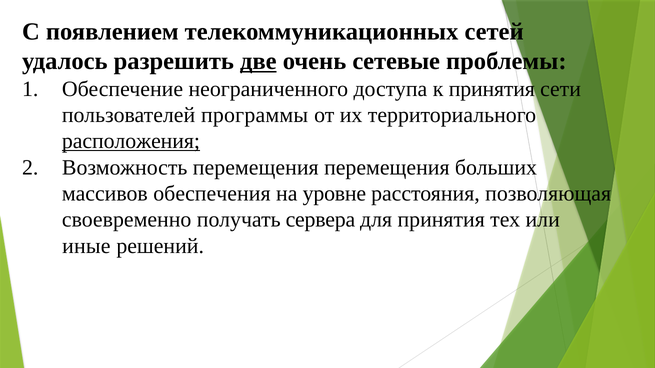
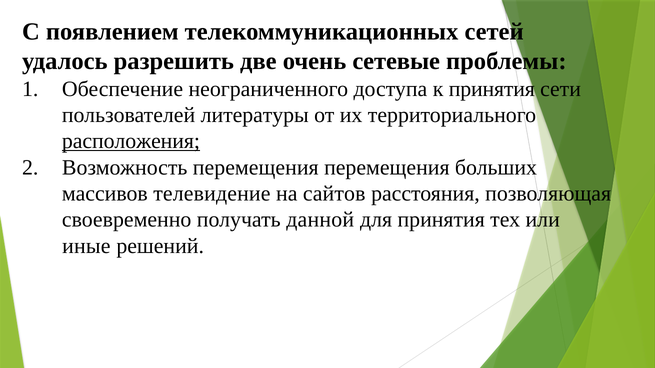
две underline: present -> none
программы: программы -> литературы
обеспечения: обеспечения -> телевидение
уровне: уровне -> сайтов
сервера: сервера -> данной
